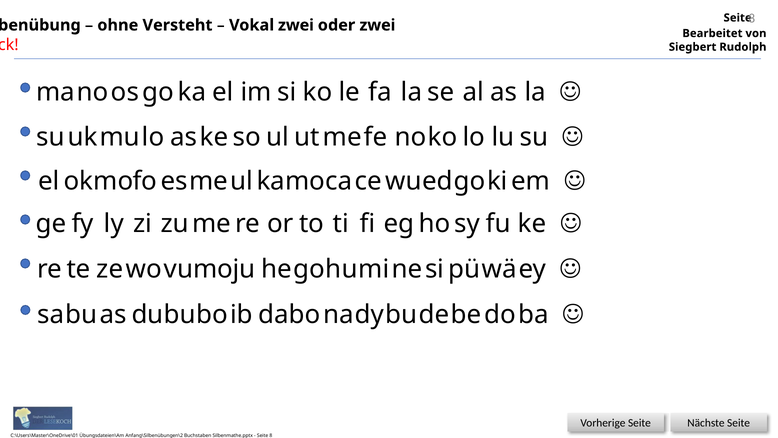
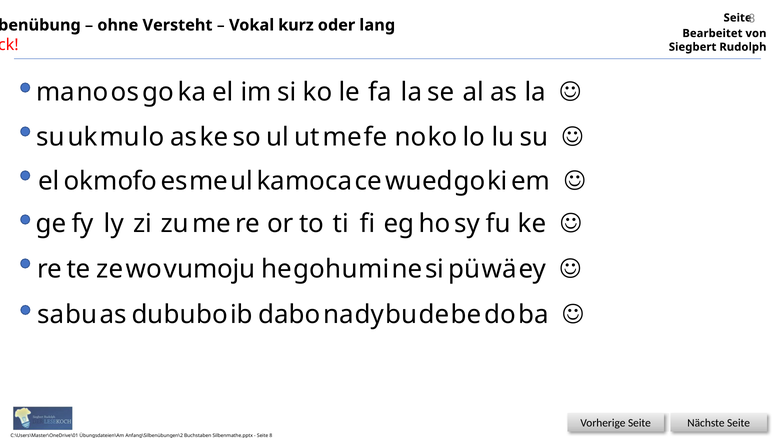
Vokal zwei: zwei -> kurz
oder zwei: zwei -> lang
